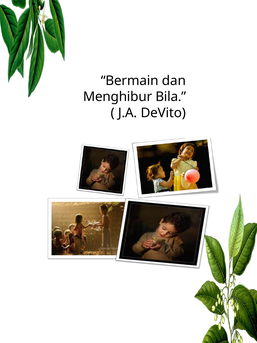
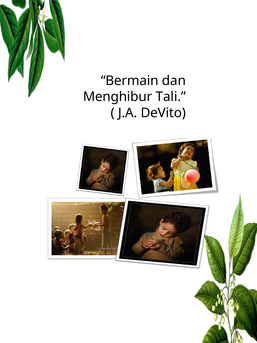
Bila: Bila -> Tali
